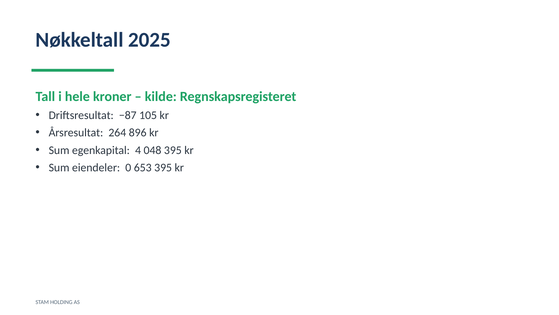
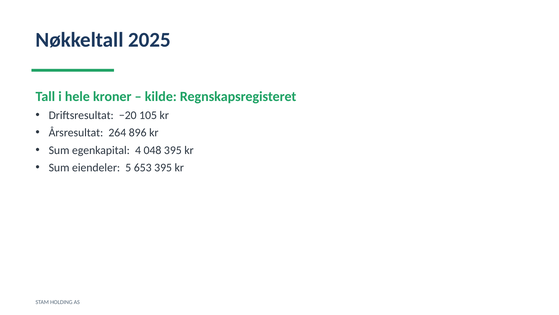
−87: −87 -> −20
0: 0 -> 5
